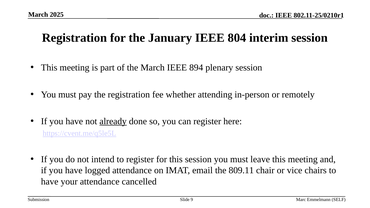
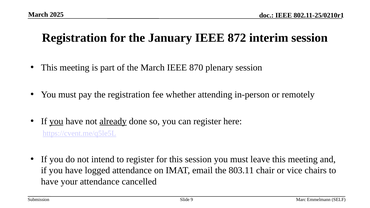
804: 804 -> 872
894: 894 -> 870
you at (56, 121) underline: none -> present
809.11: 809.11 -> 803.11
